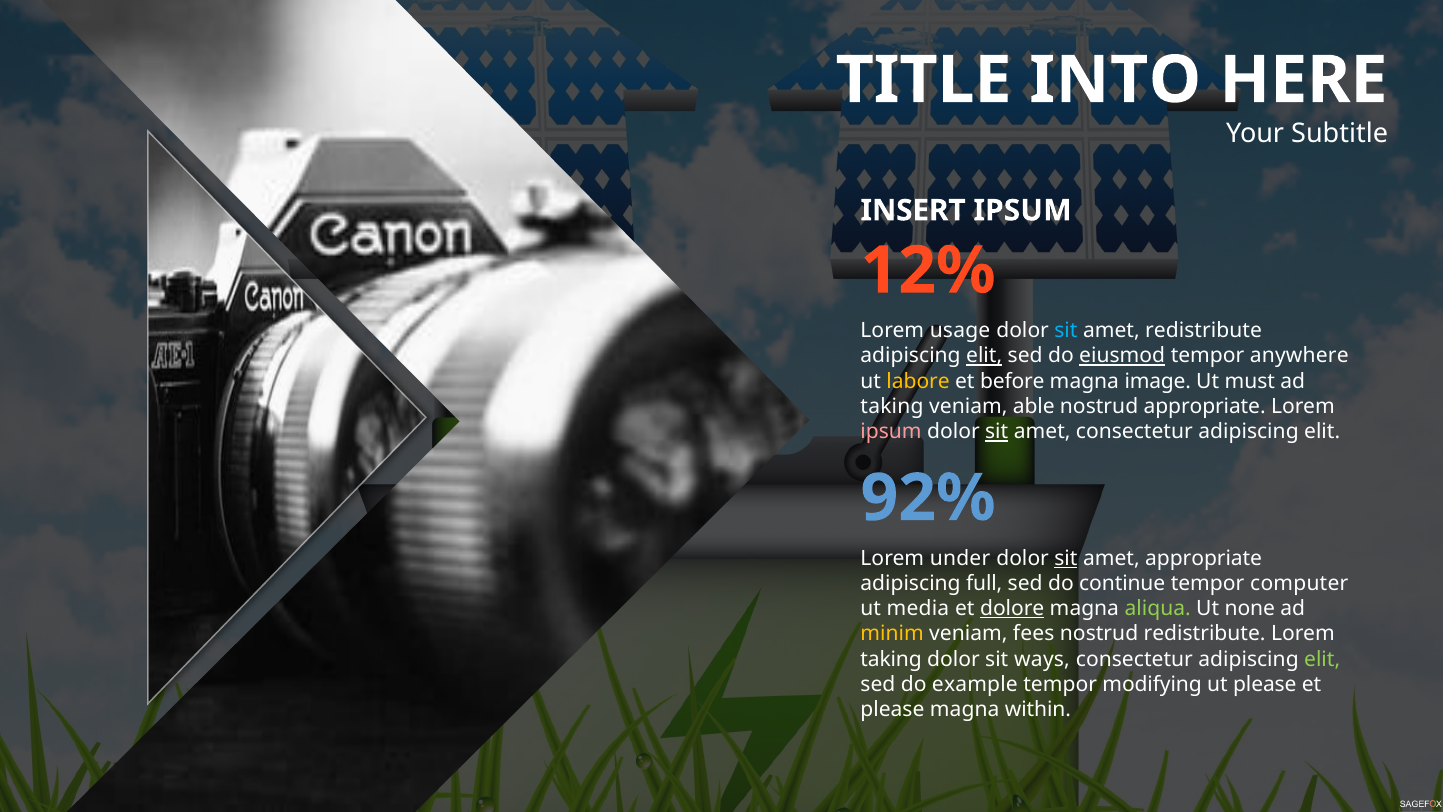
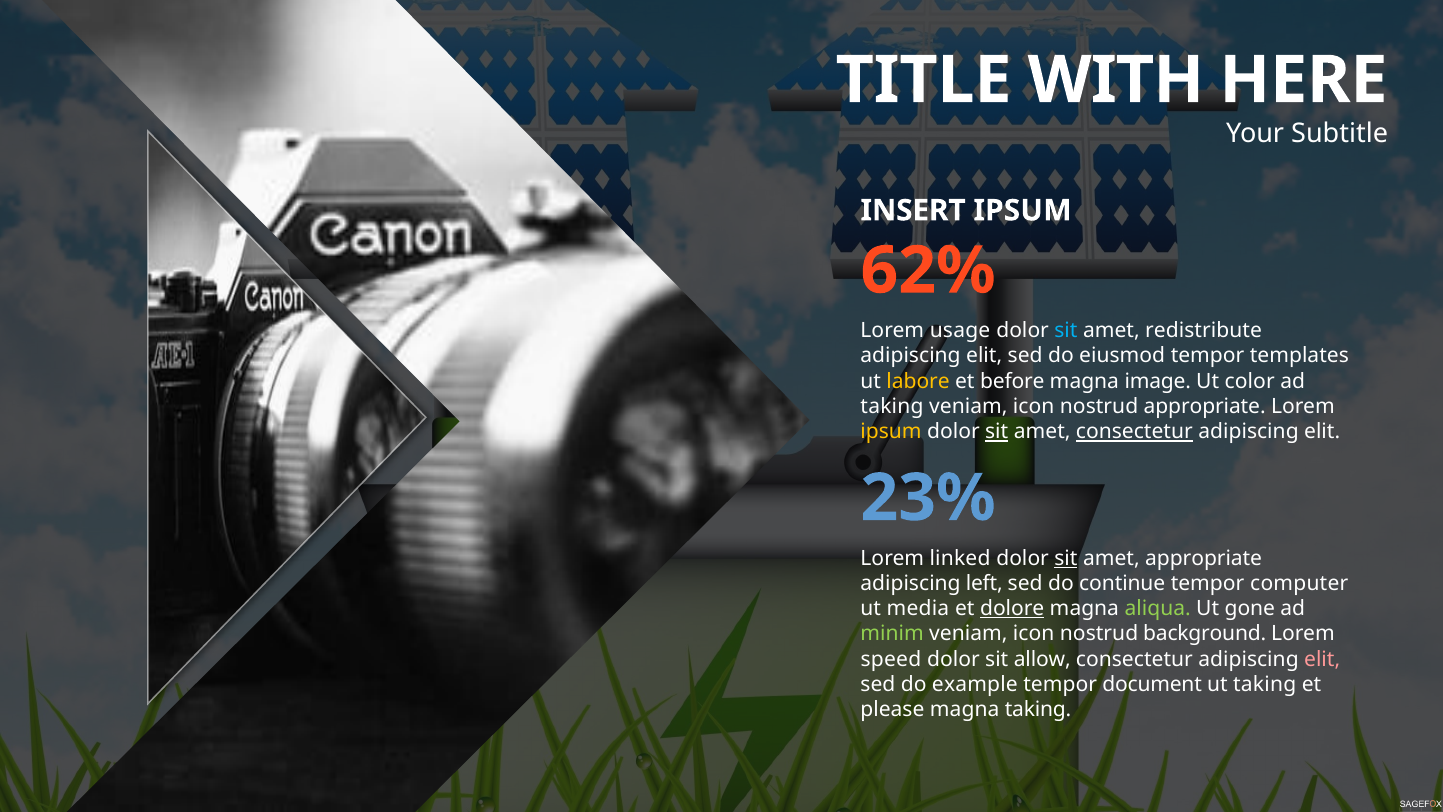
INTO: INTO -> WITH
12%: 12% -> 62%
elit at (984, 356) underline: present -> none
eiusmod underline: present -> none
anywhere: anywhere -> templates
must: must -> color
able at (1034, 406): able -> icon
ipsum at (891, 432) colour: pink -> yellow
consectetur at (1134, 432) underline: none -> present
92%: 92% -> 23%
under: under -> linked
full: full -> left
none: none -> gone
minim colour: yellow -> light green
fees at (1034, 634): fees -> icon
nostrud redistribute: redistribute -> background
taking at (891, 659): taking -> speed
ways: ways -> allow
elit at (1322, 659) colour: light green -> pink
modifying: modifying -> document
ut please: please -> taking
magna within: within -> taking
